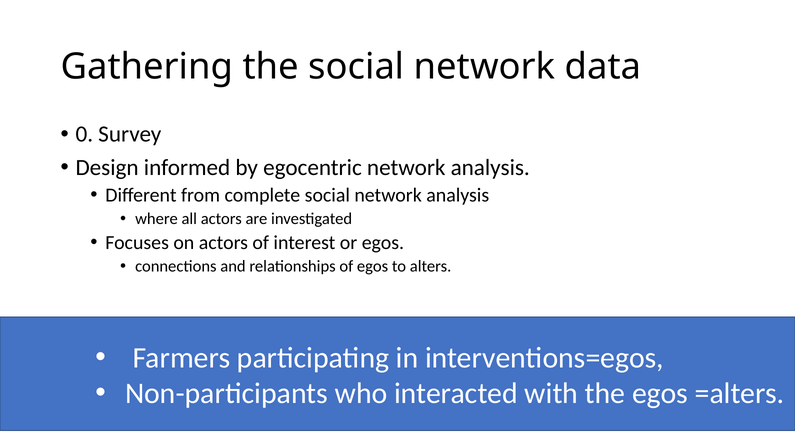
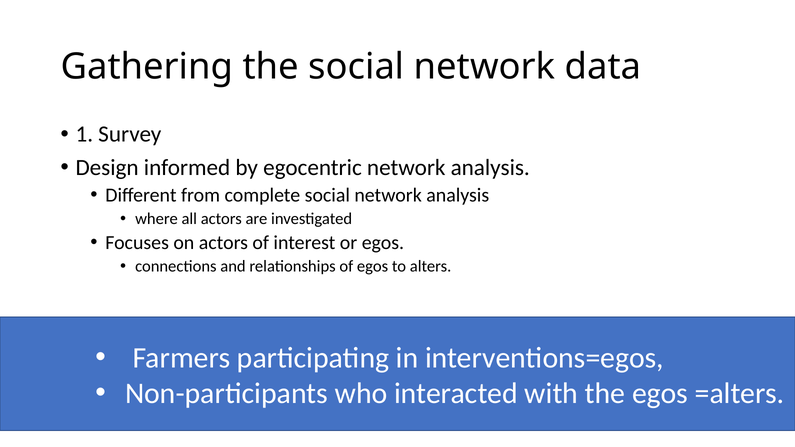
0: 0 -> 1
